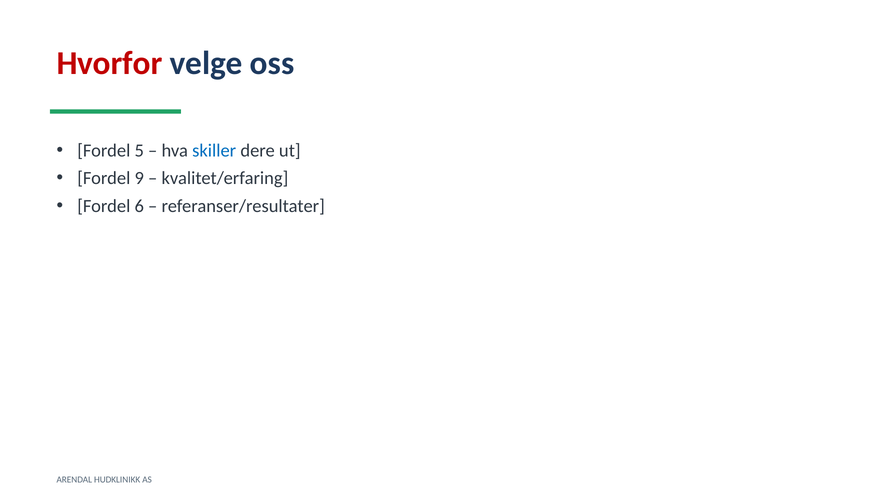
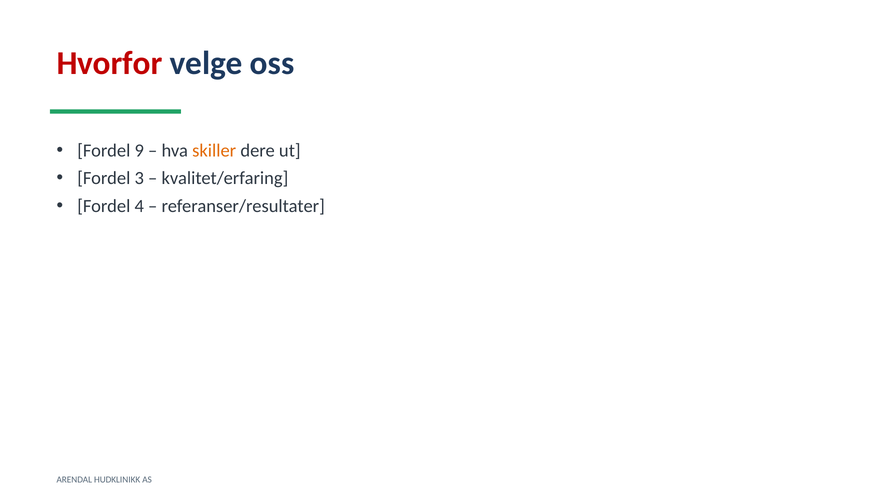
5: 5 -> 9
skiller colour: blue -> orange
9: 9 -> 3
6: 6 -> 4
